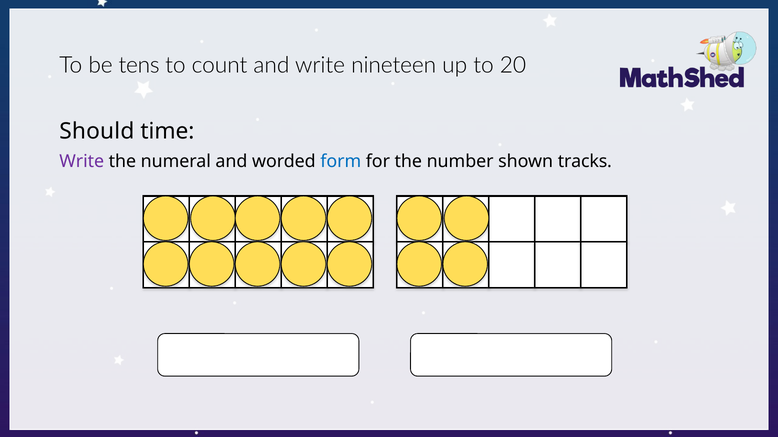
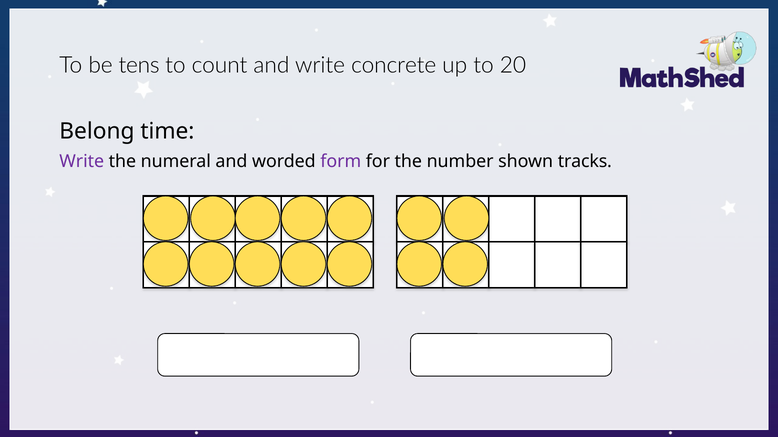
nineteen: nineteen -> concrete
Should: Should -> Belong
form colour: blue -> purple
